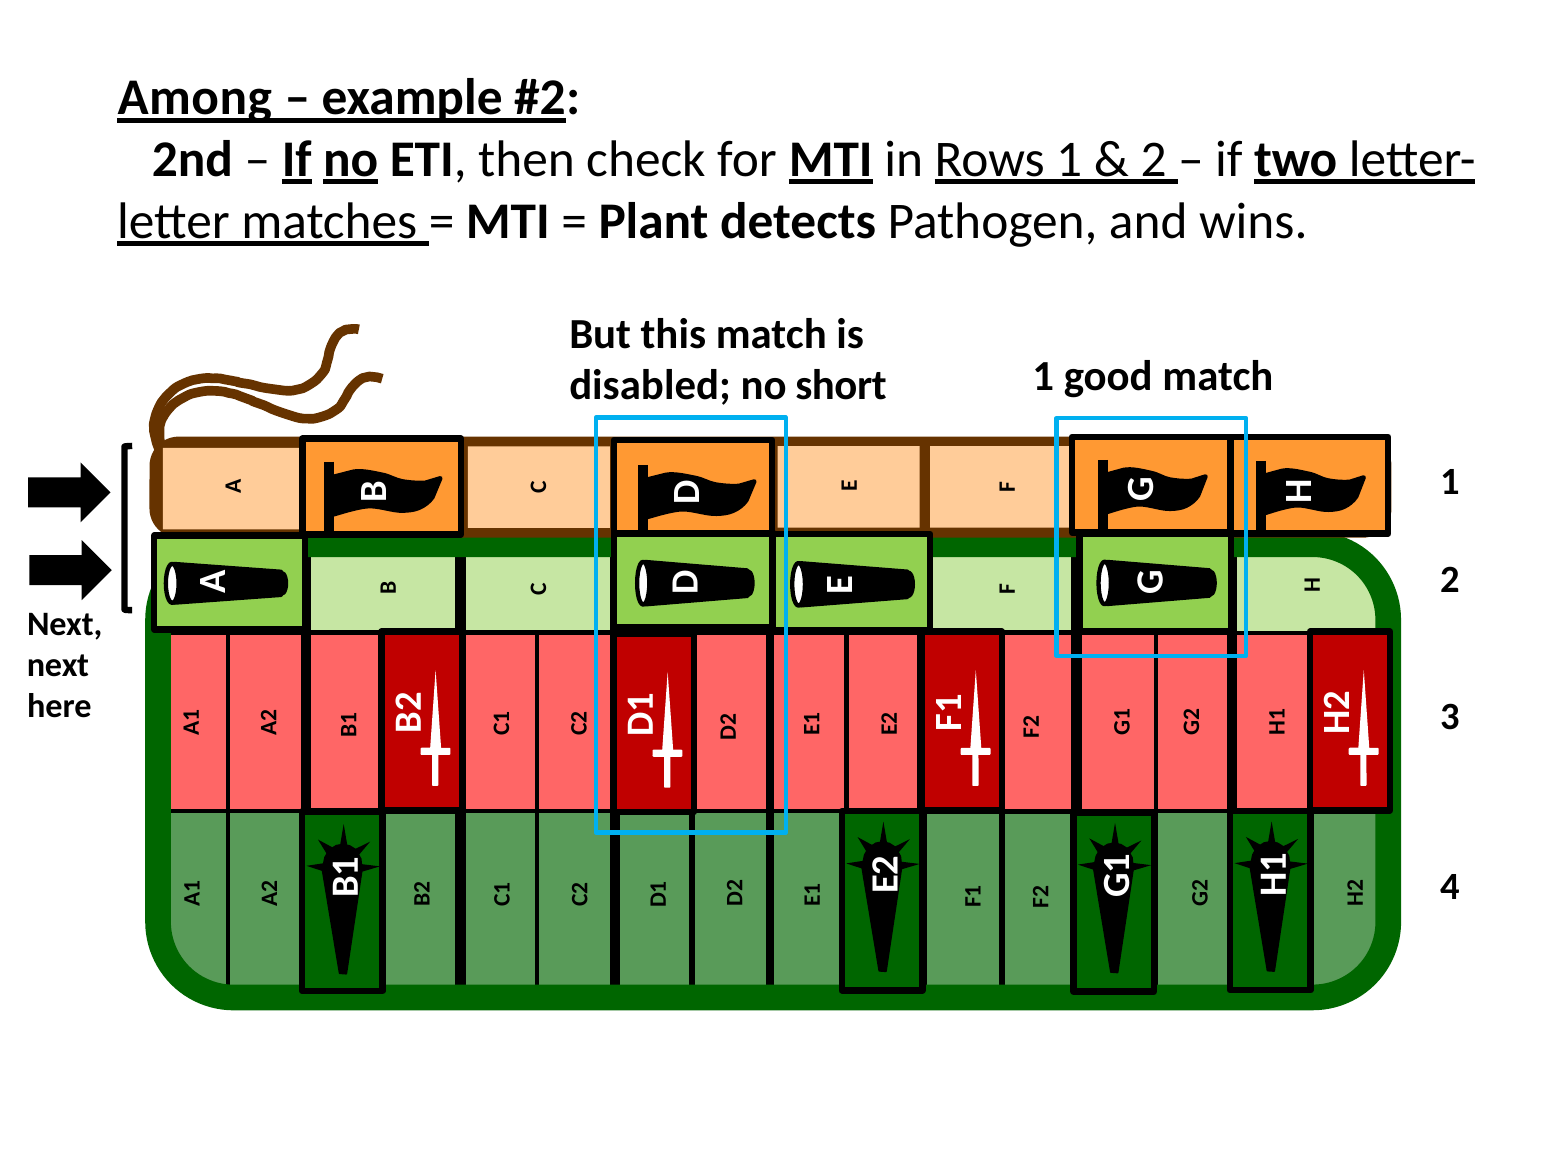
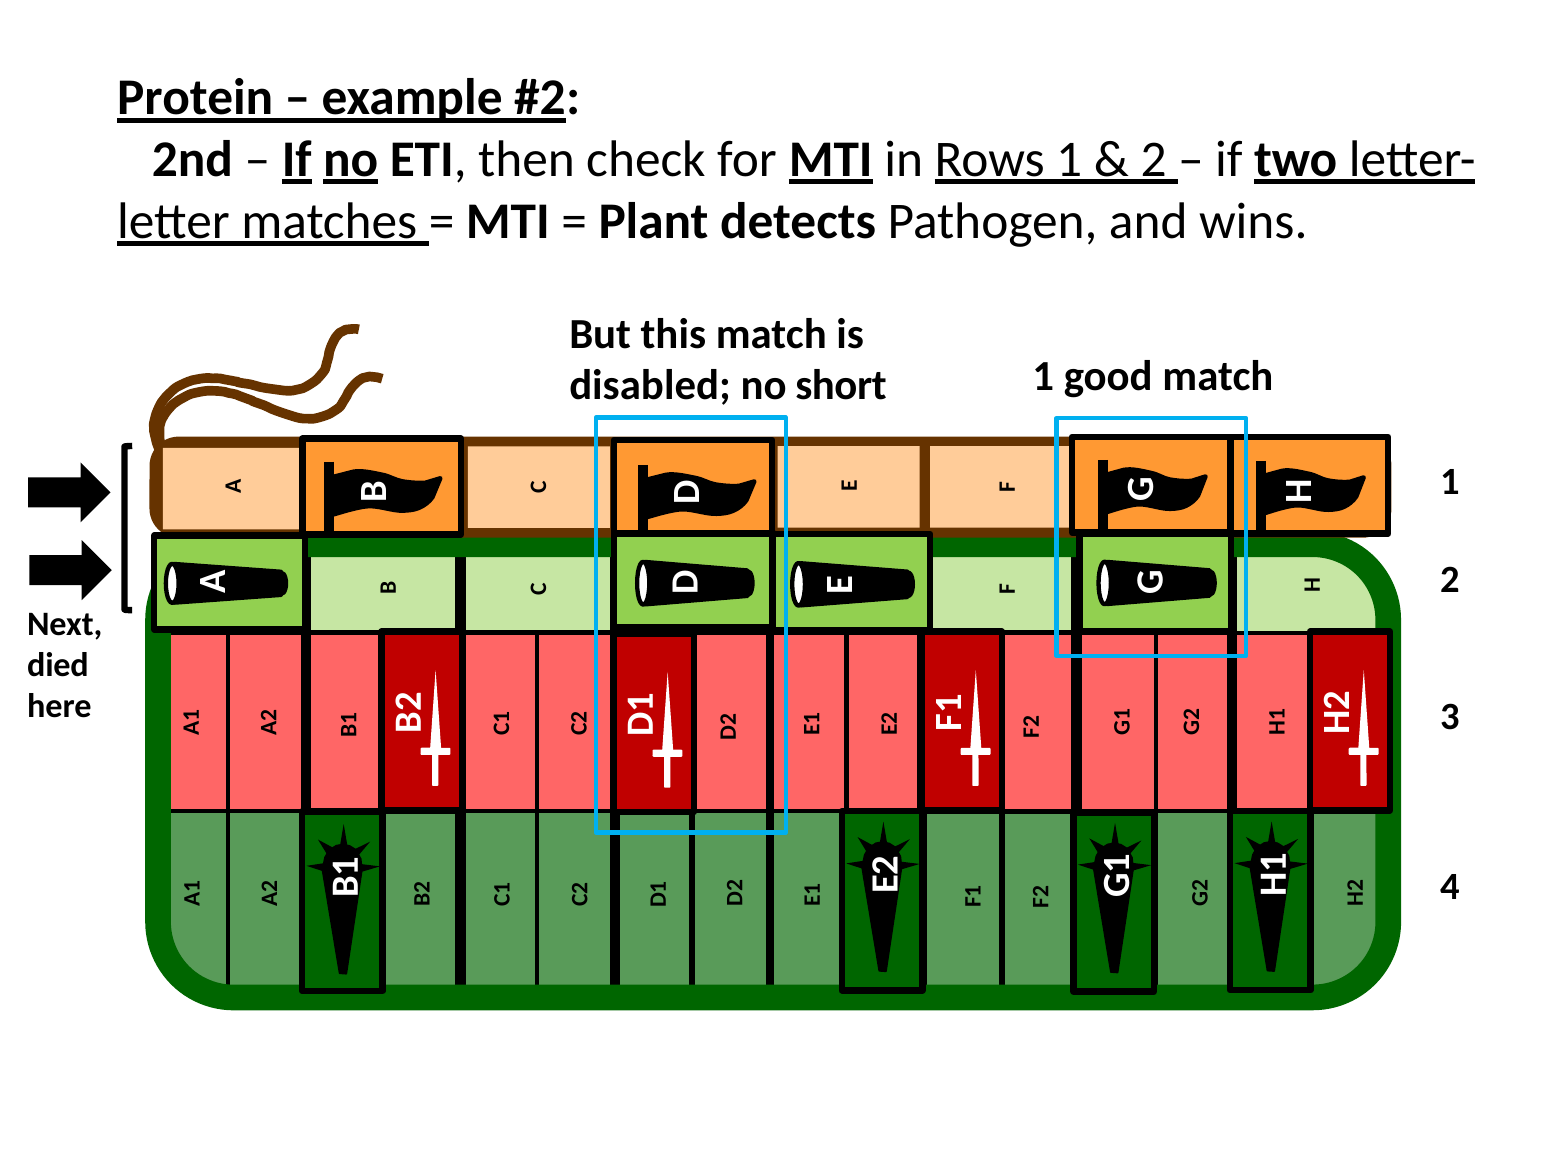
Among: Among -> Protein
next at (58, 665): next -> died
